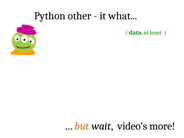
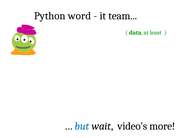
other: other -> word
what: what -> team
but colour: orange -> blue
